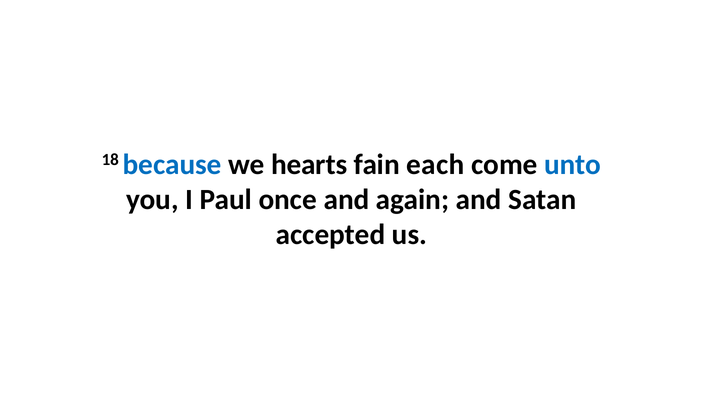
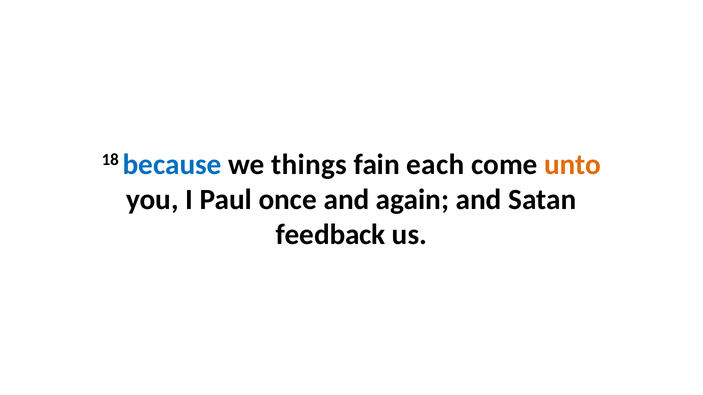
hearts: hearts -> things
unto colour: blue -> orange
accepted: accepted -> feedback
